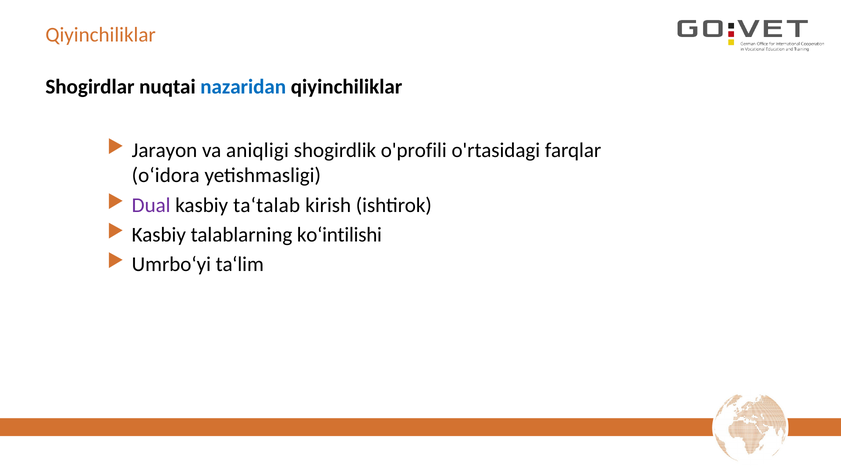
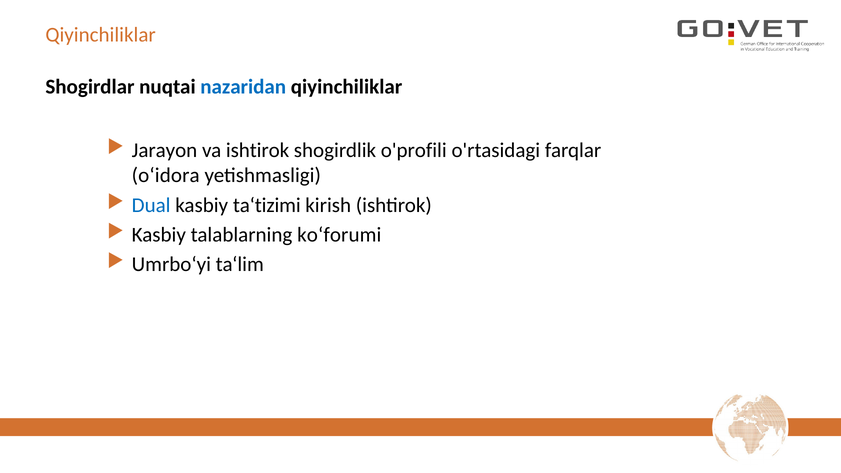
va aniqligi: aniqligi -> ishtirok
Dual colour: purple -> blue
ta‘talab: ta‘talab -> ta‘tizimi
ko‘intilishi: ko‘intilishi -> ko‘forumi
